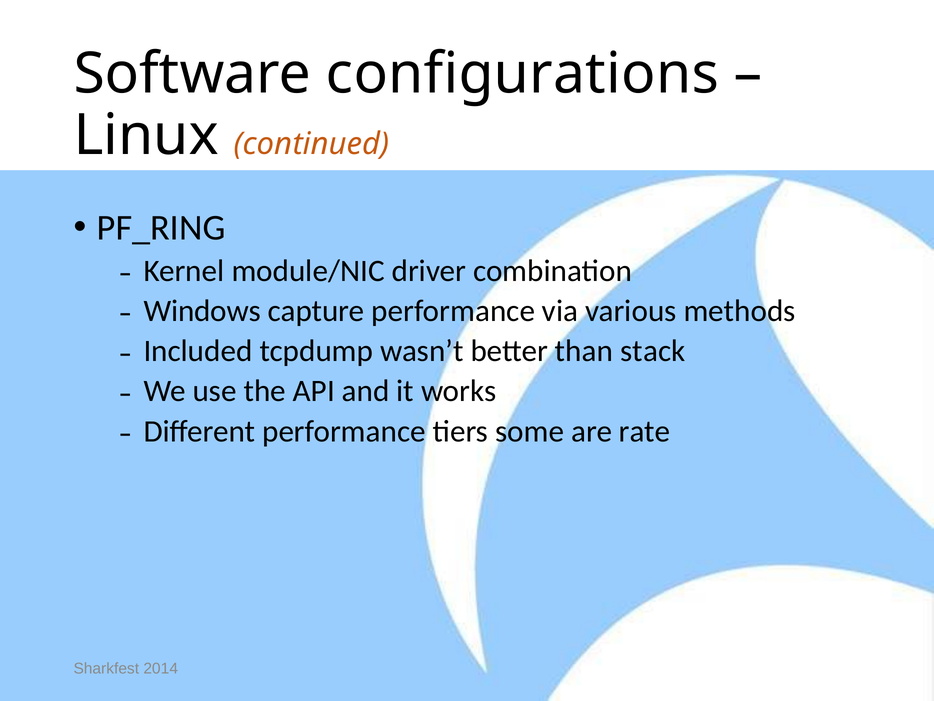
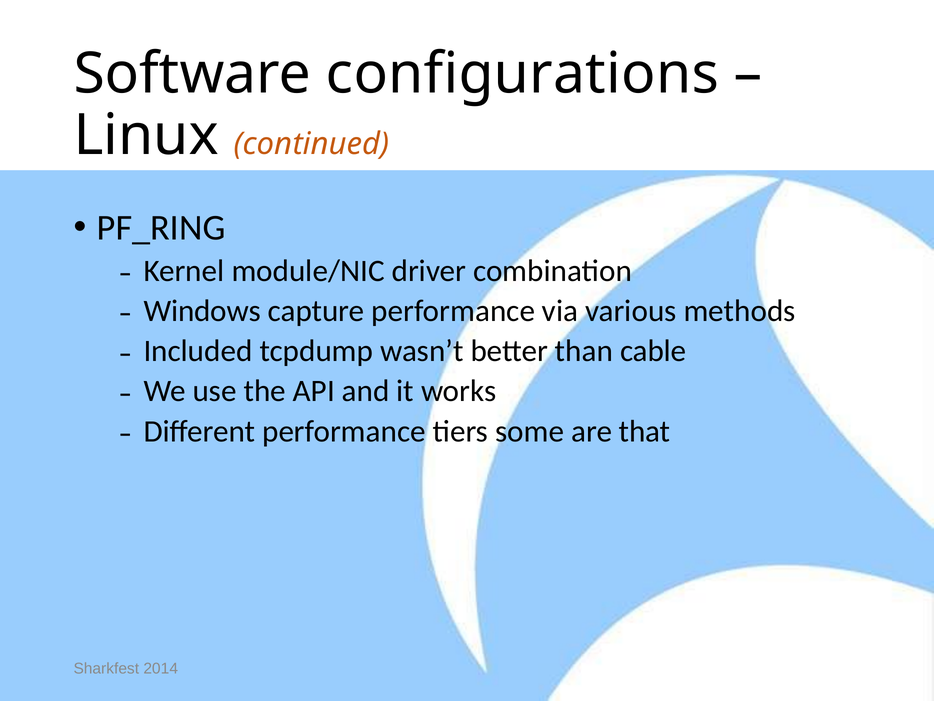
stack: stack -> cable
rate: rate -> that
